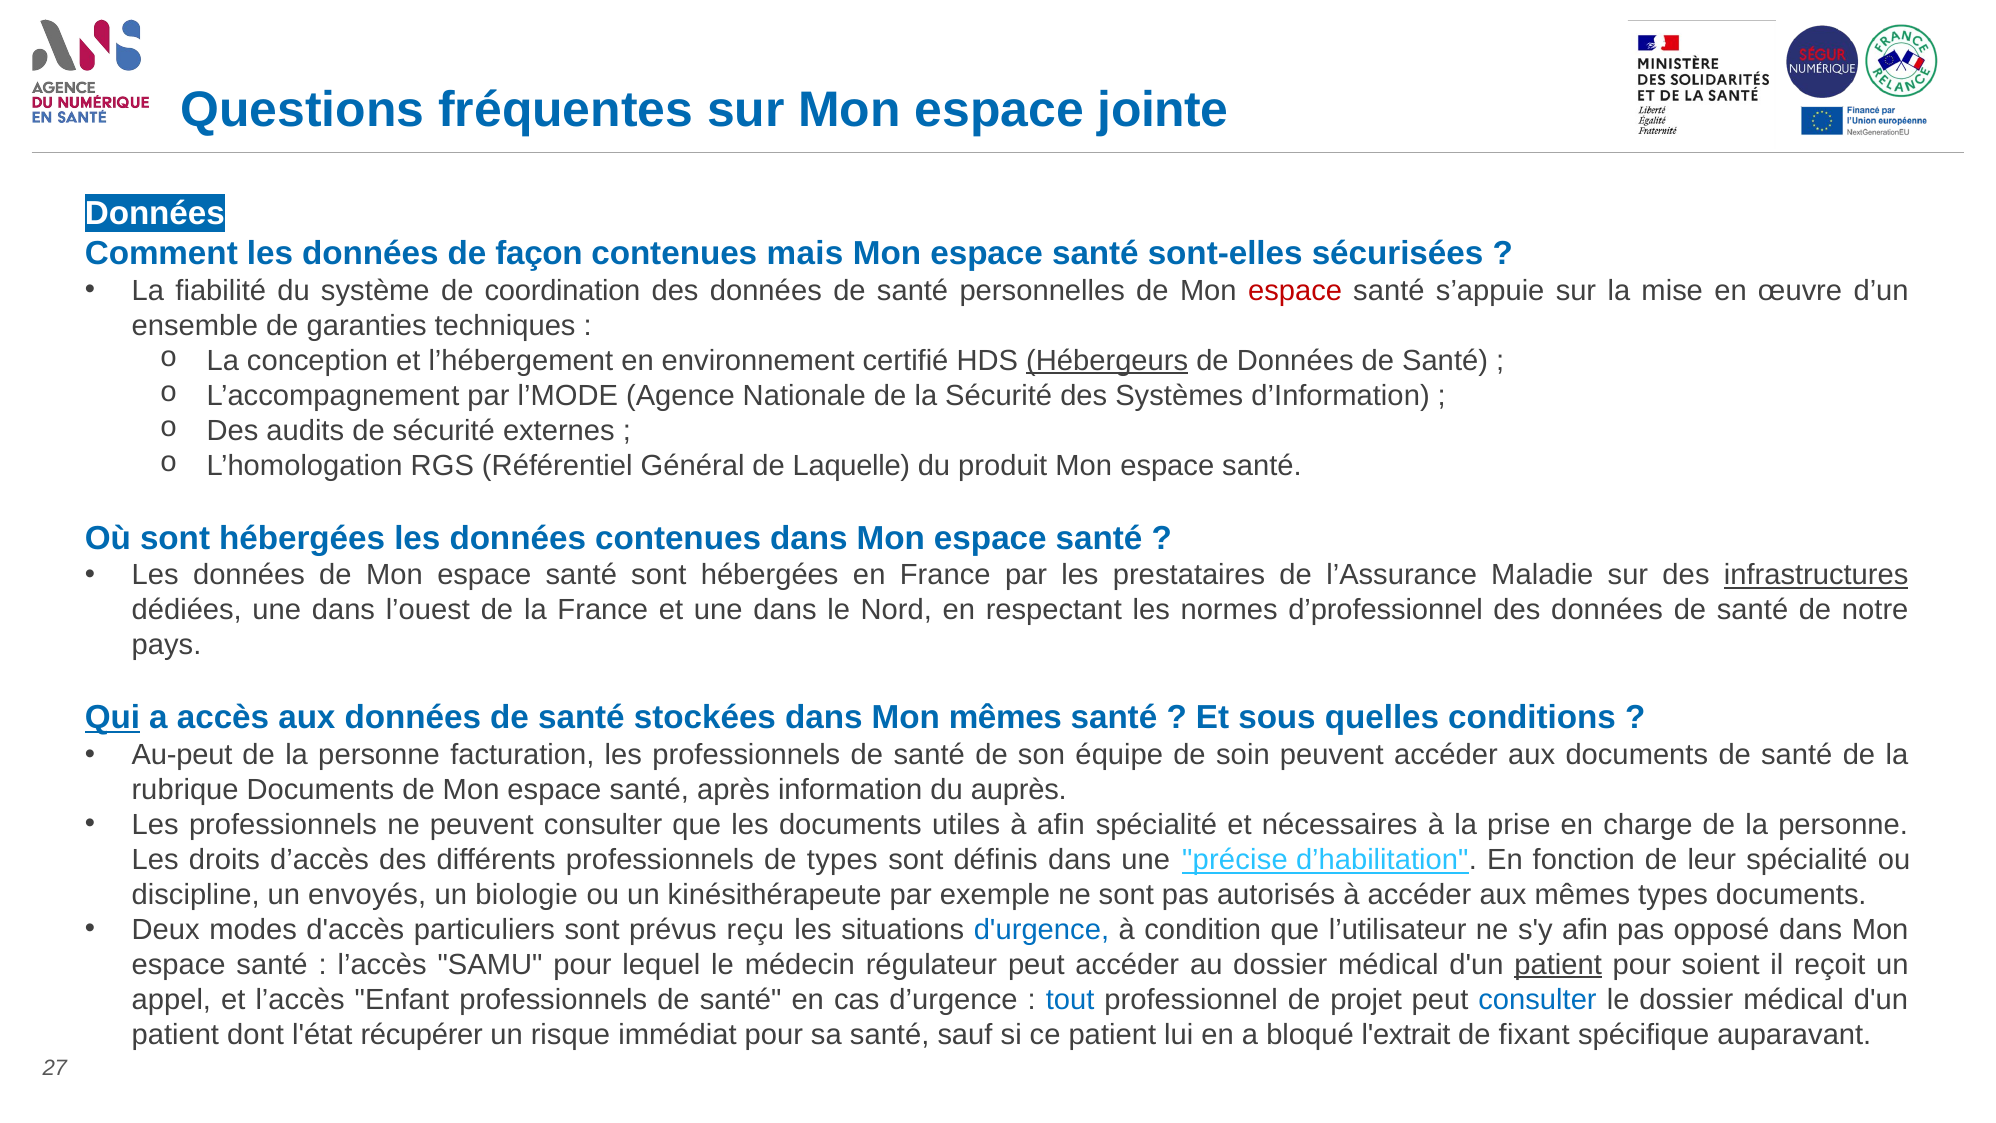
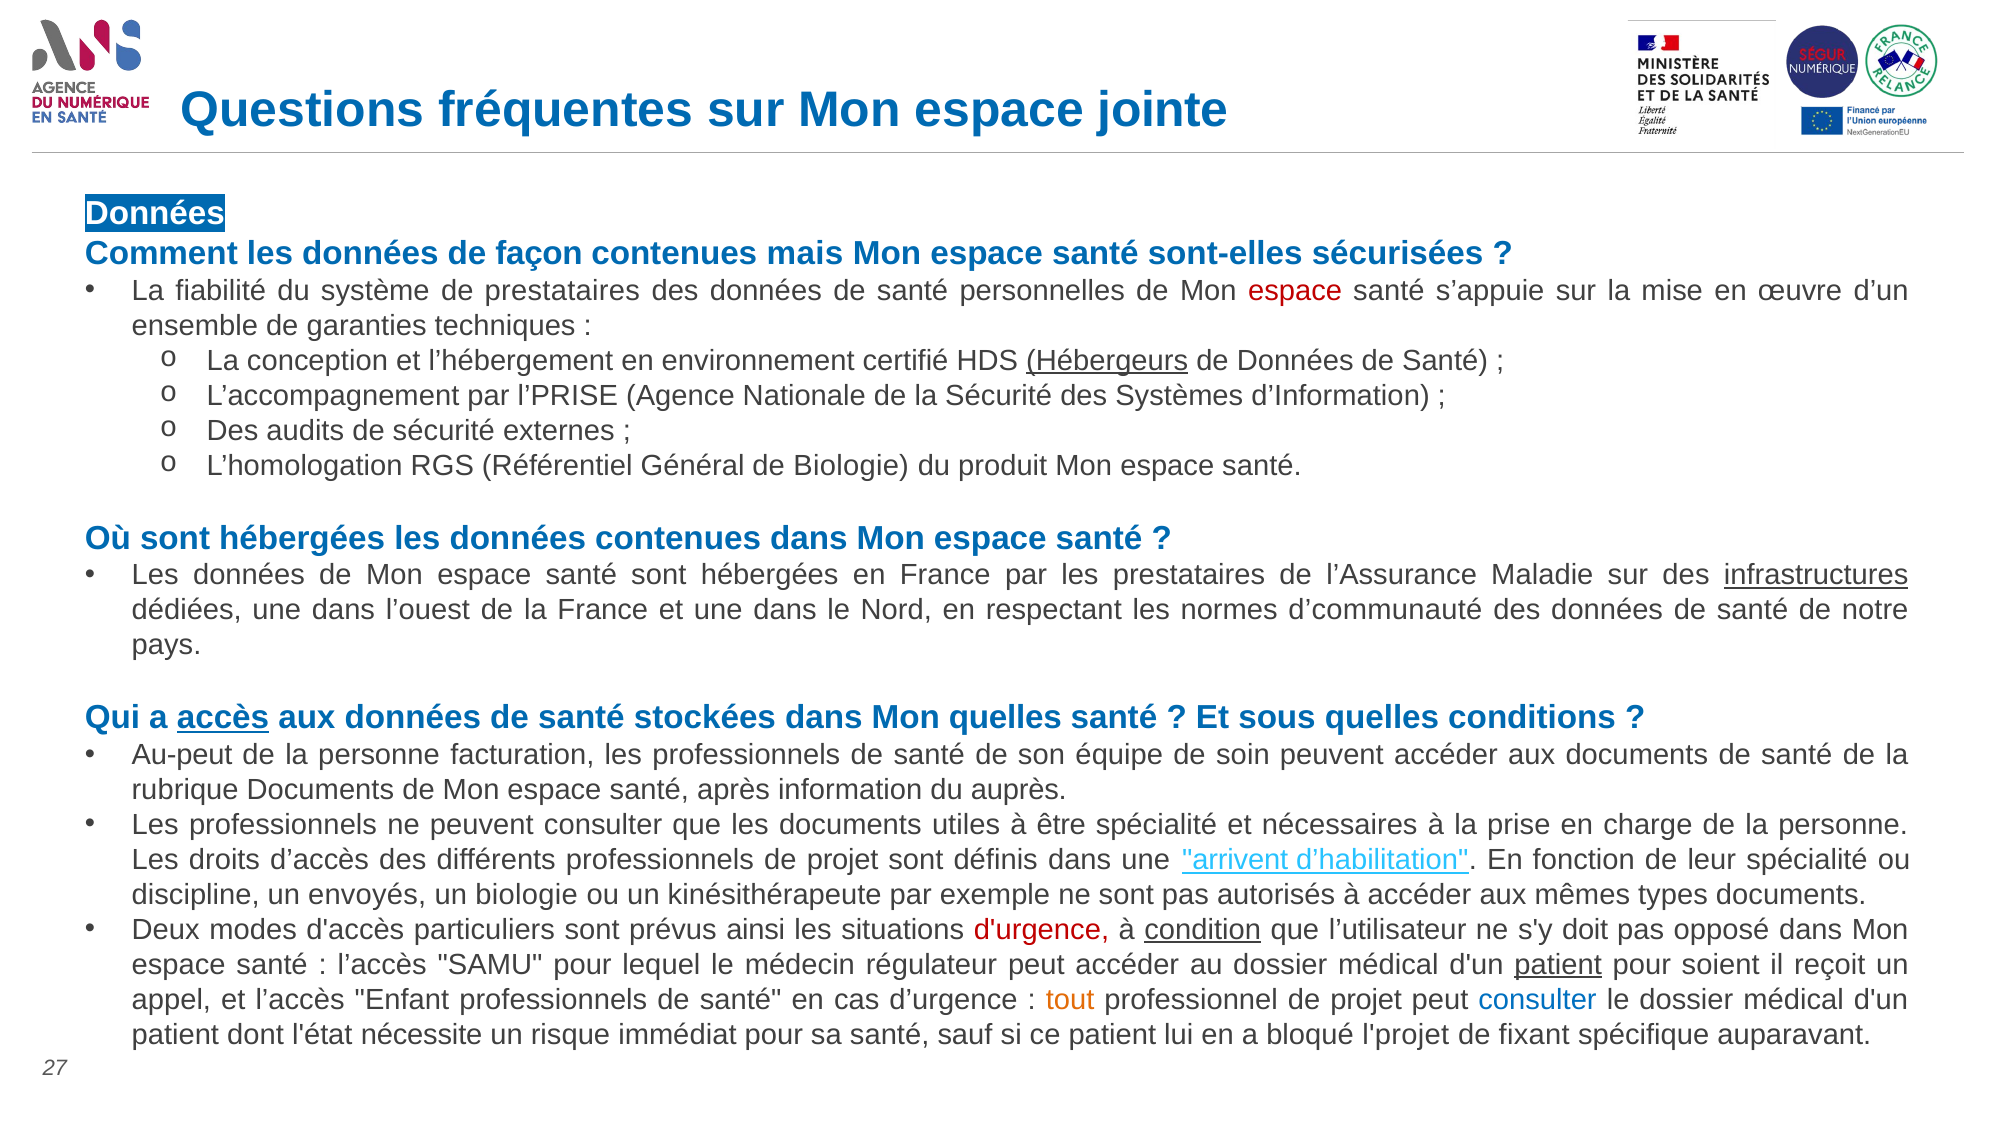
de coordination: coordination -> prestataires
l’MODE: l’MODE -> l’PRISE
de Laquelle: Laquelle -> Biologie
d’professionnel: d’professionnel -> d’communauté
Qui underline: present -> none
accès underline: none -> present
Mon mêmes: mêmes -> quelles
à afin: afin -> être
professionnels de types: types -> projet
précise: précise -> arrivent
reçu: reçu -> ainsi
d'urgence colour: blue -> red
condition underline: none -> present
s'y afin: afin -> doit
tout colour: blue -> orange
récupérer: récupérer -> nécessite
l'extrait: l'extrait -> l'projet
